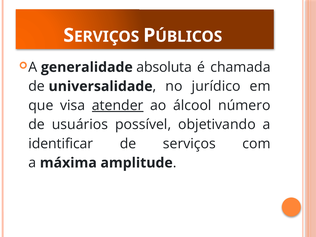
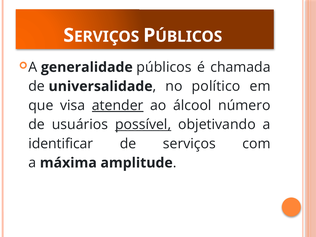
absoluta: absoluta -> públicos
jurídico: jurídico -> político
possível underline: none -> present
